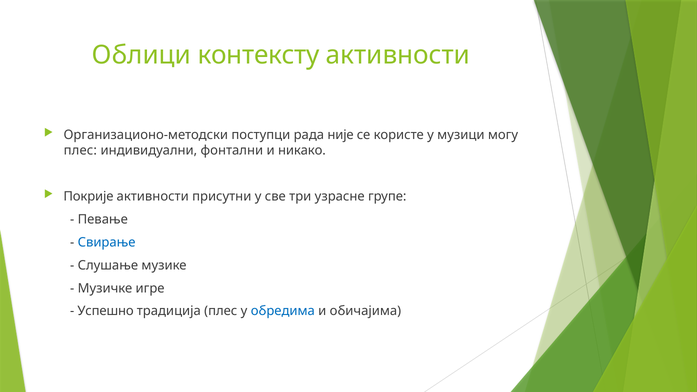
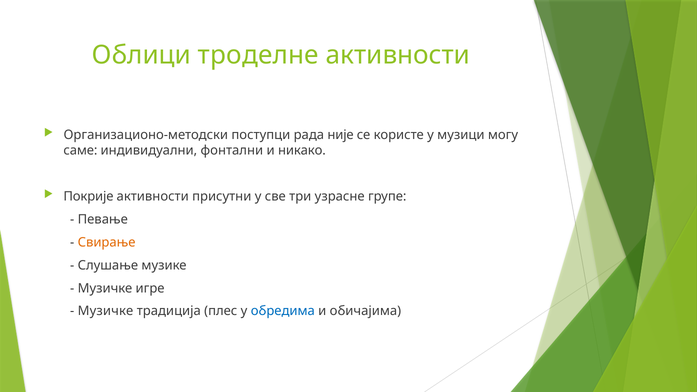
контексту: контексту -> троделне
плес at (80, 151): плес -> саме
Свирање colour: blue -> orange
Успешно at (106, 311): Успешно -> Музичке
